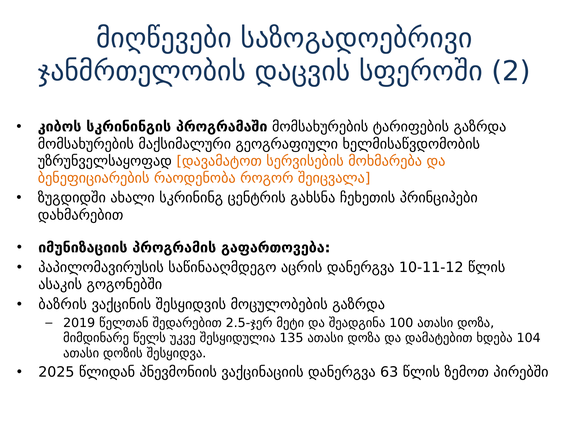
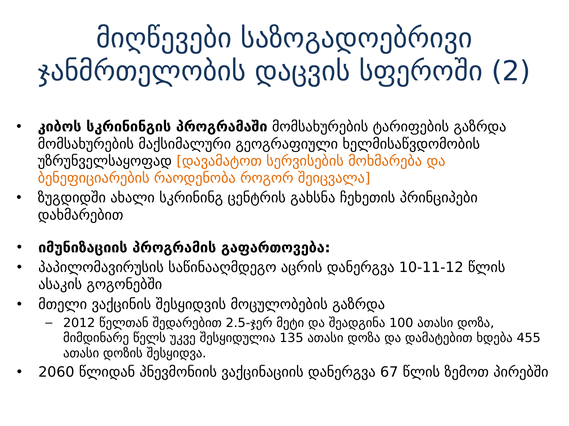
ბაზრის: ბაზრის -> მთელი
2019: 2019 -> 2012
104: 104 -> 455
2025: 2025 -> 2060
63: 63 -> 67
